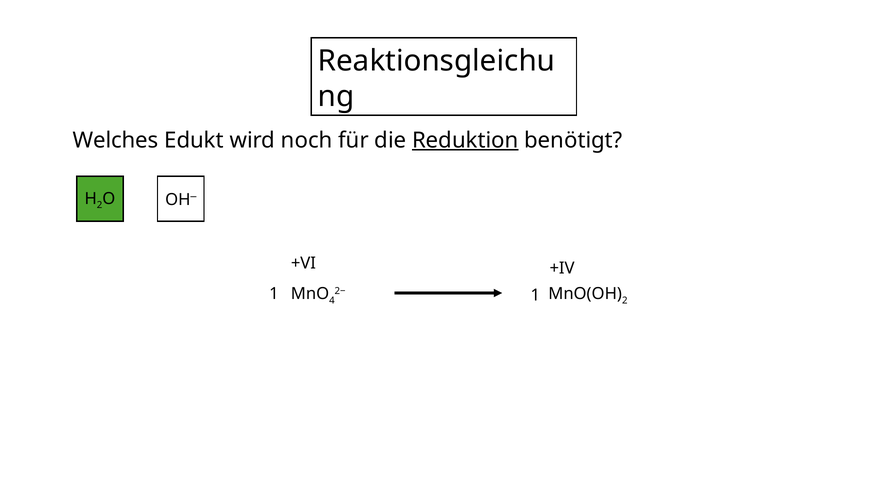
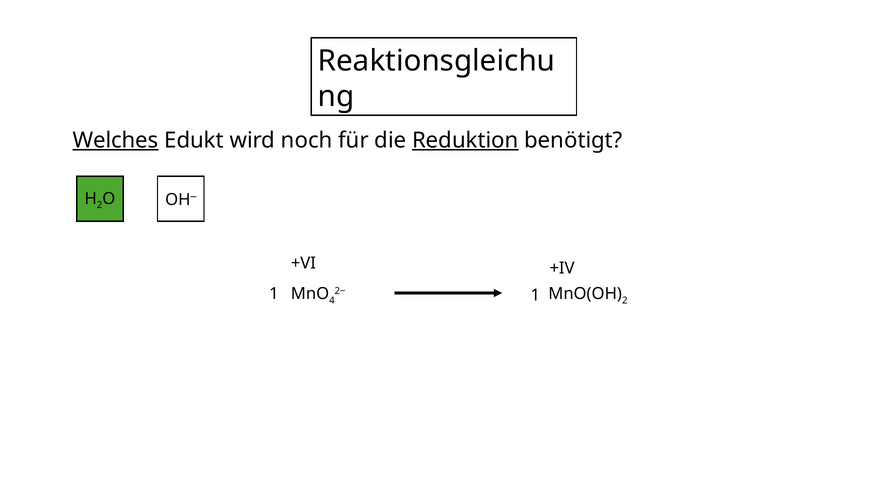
Welches underline: none -> present
